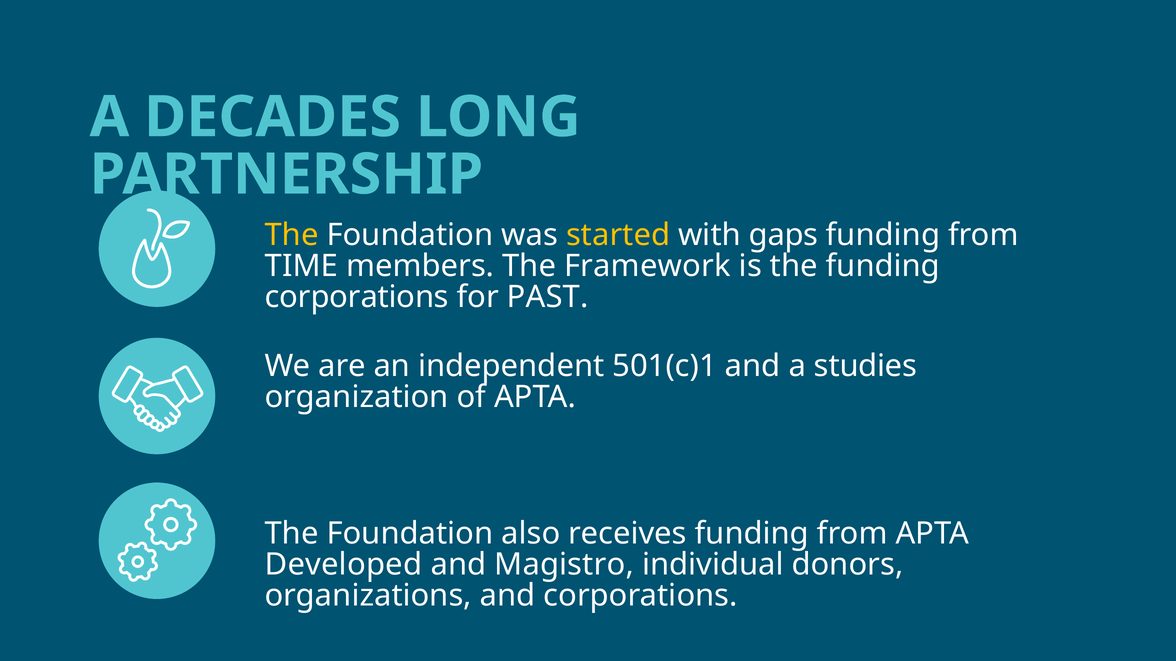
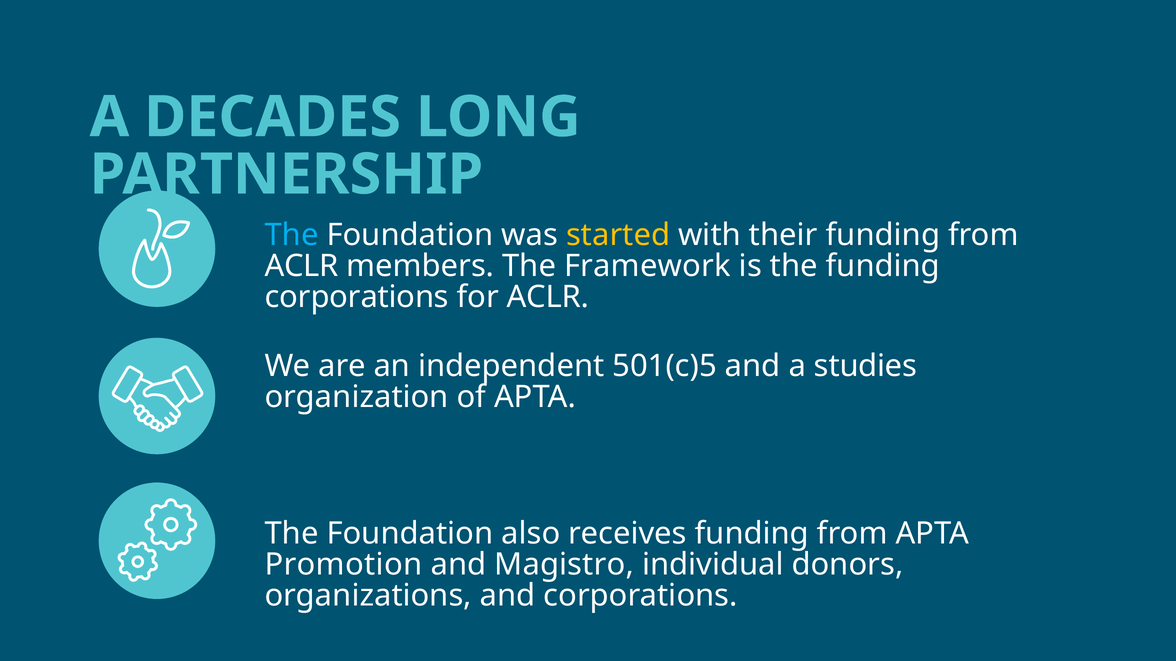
The at (292, 235) colour: yellow -> light blue
gaps: gaps -> their
TIME at (301, 266): TIME -> ACLR
for PAST: PAST -> ACLR
501(c)1: 501(c)1 -> 501(c)5
Developed: Developed -> Promotion
